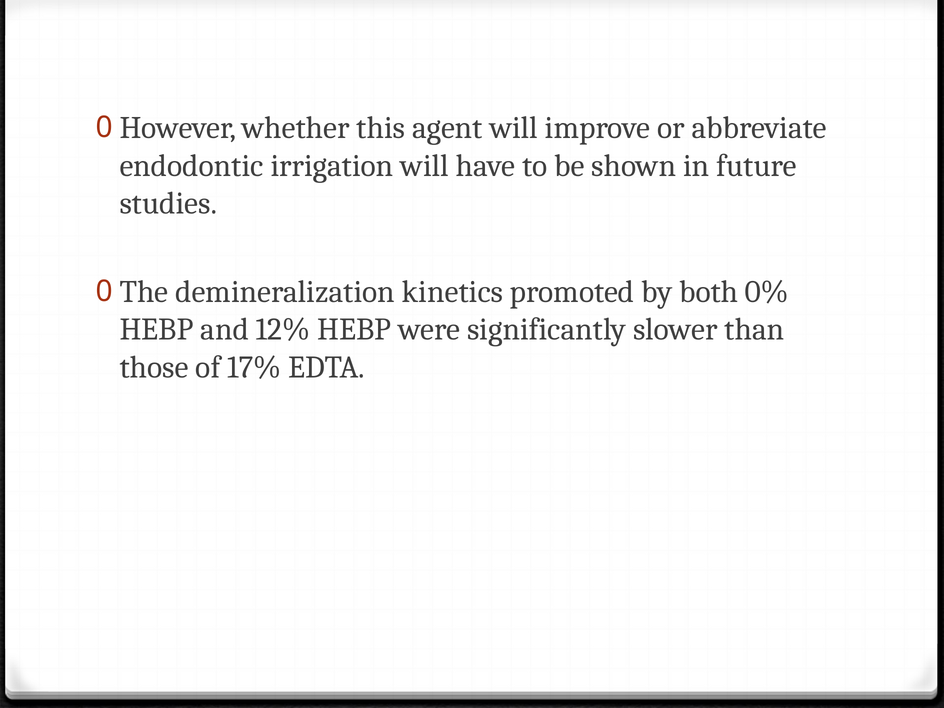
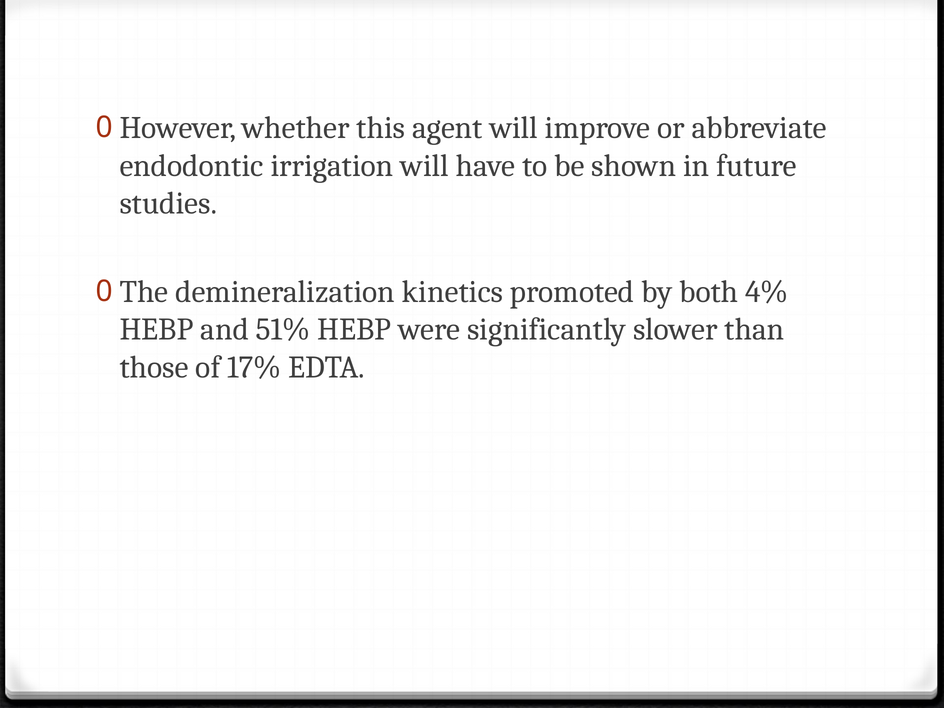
0%: 0% -> 4%
12%: 12% -> 51%
